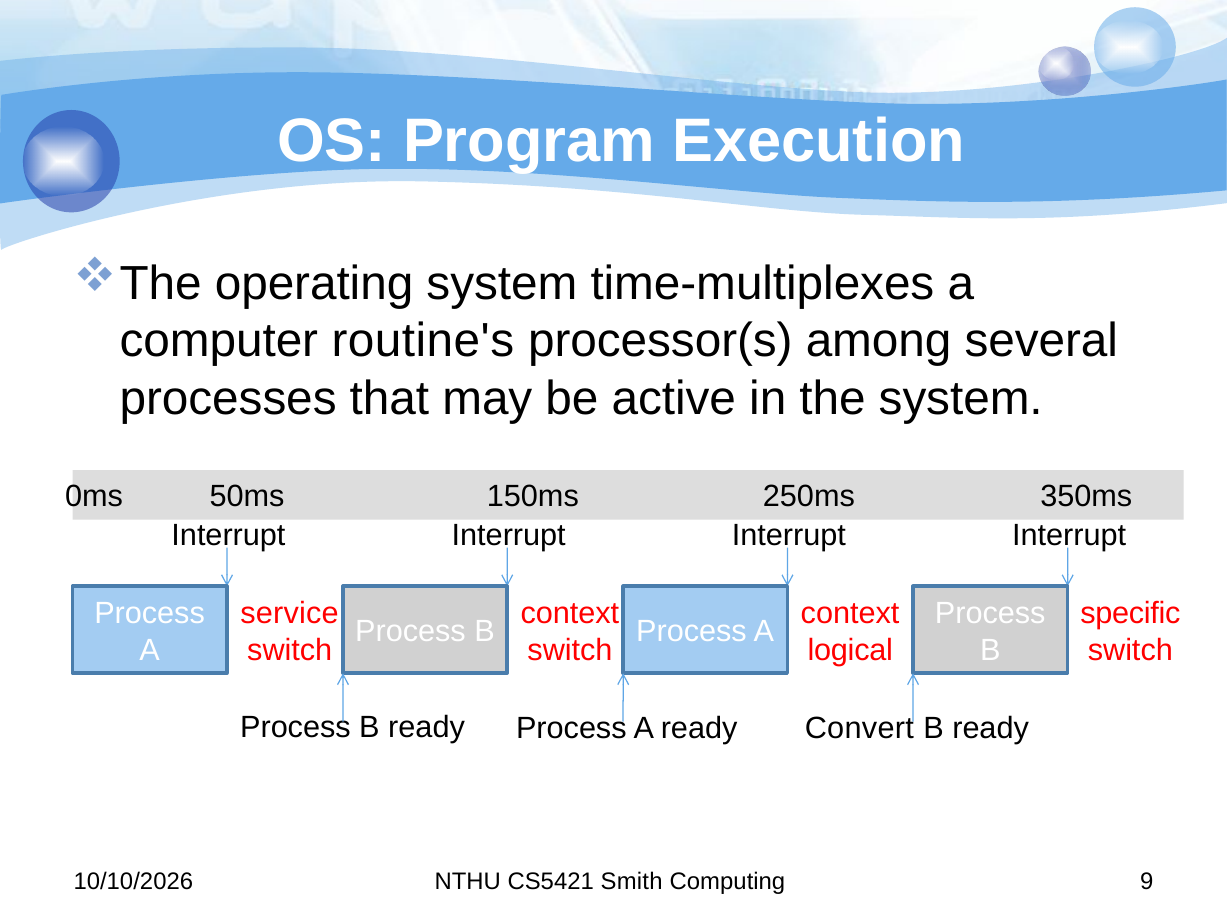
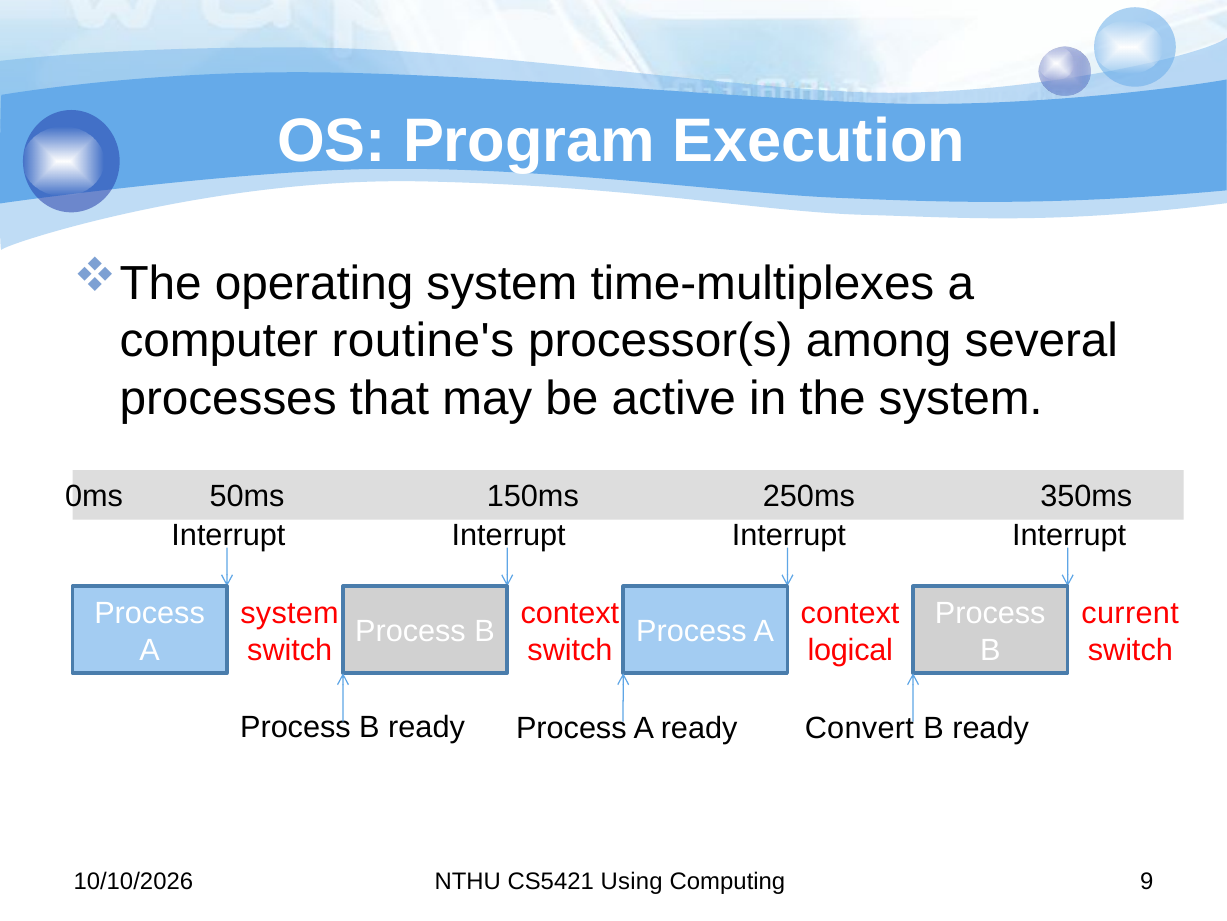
service at (290, 613): service -> system
specific: specific -> current
Smith: Smith -> Using
